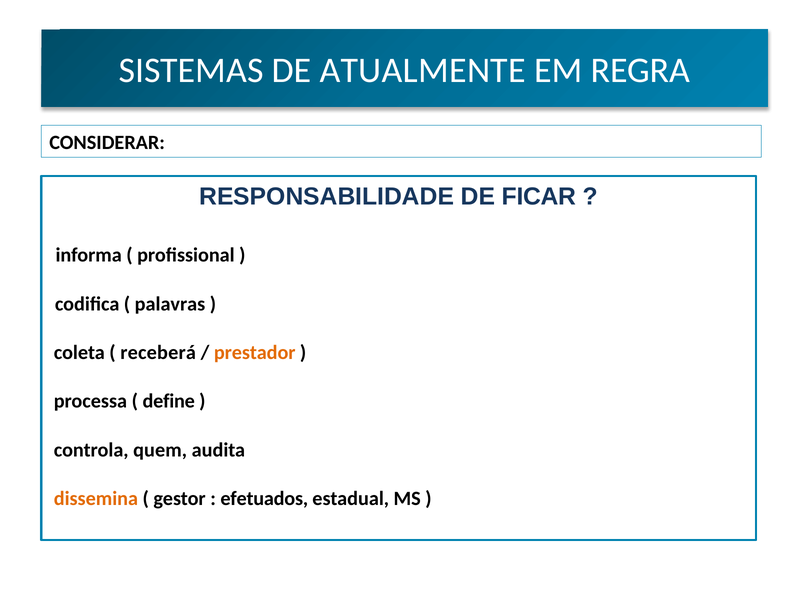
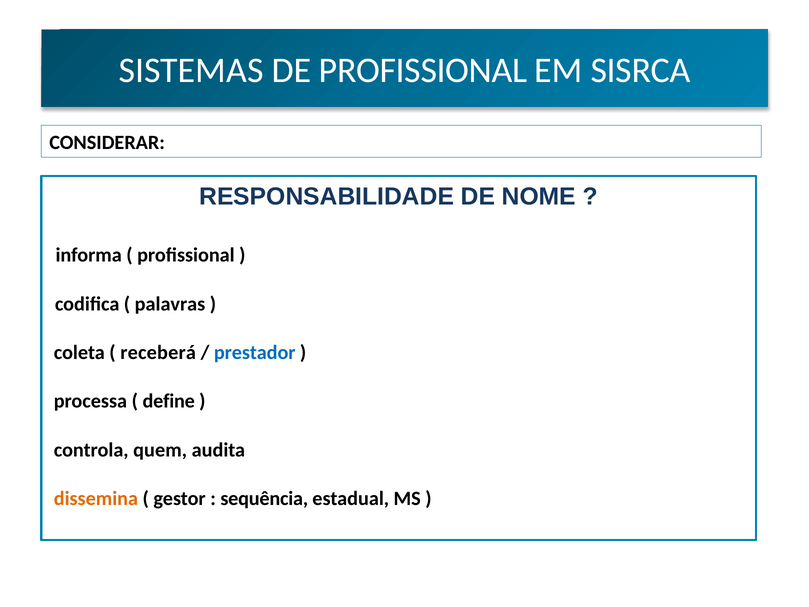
DE ATUALMENTE: ATUALMENTE -> PROFISSIONAL
REGRA: REGRA -> SISRCA
FICAR: FICAR -> NOME
prestador colour: orange -> blue
efetuados: efetuados -> sequência
